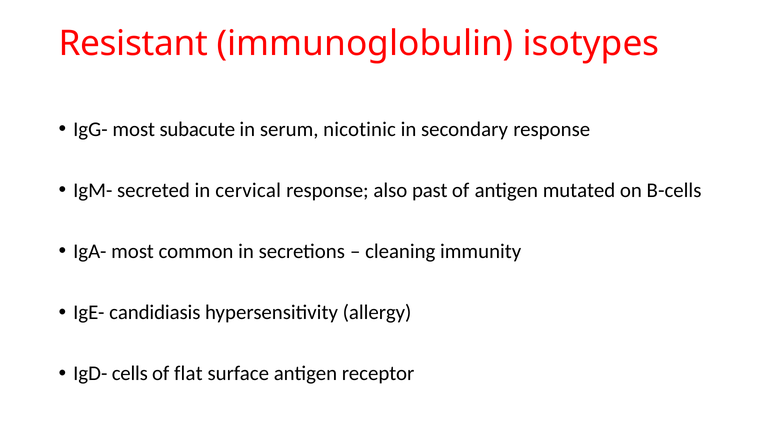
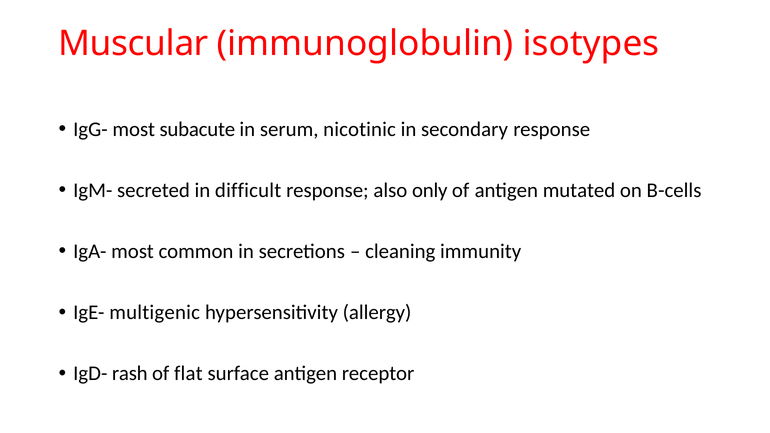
Resistant: Resistant -> Muscular
cervical: cervical -> difficult
past: past -> only
candidiasis: candidiasis -> multigenic
cells: cells -> rash
